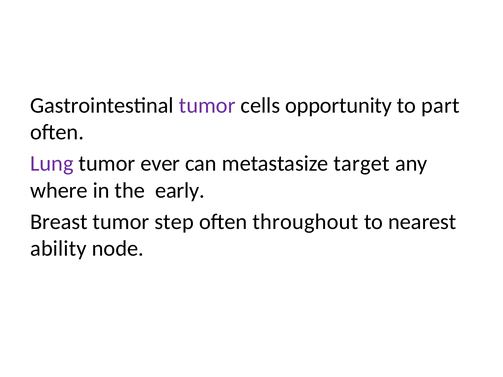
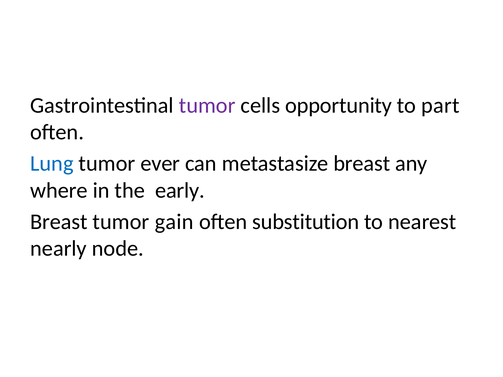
Lung colour: purple -> blue
metastasize target: target -> breast
step: step -> gain
throughout: throughout -> substitution
ability: ability -> nearly
